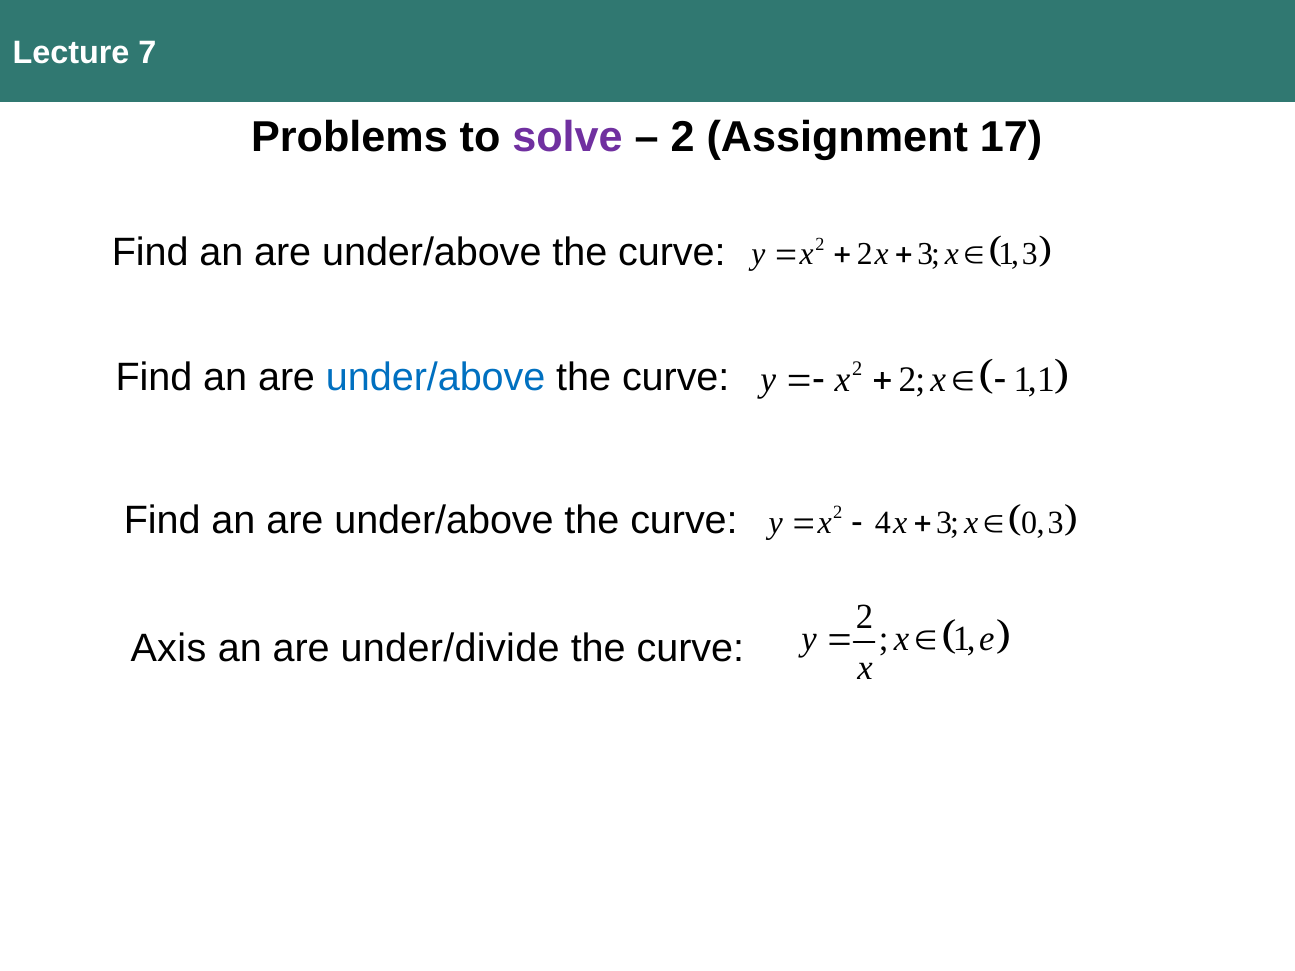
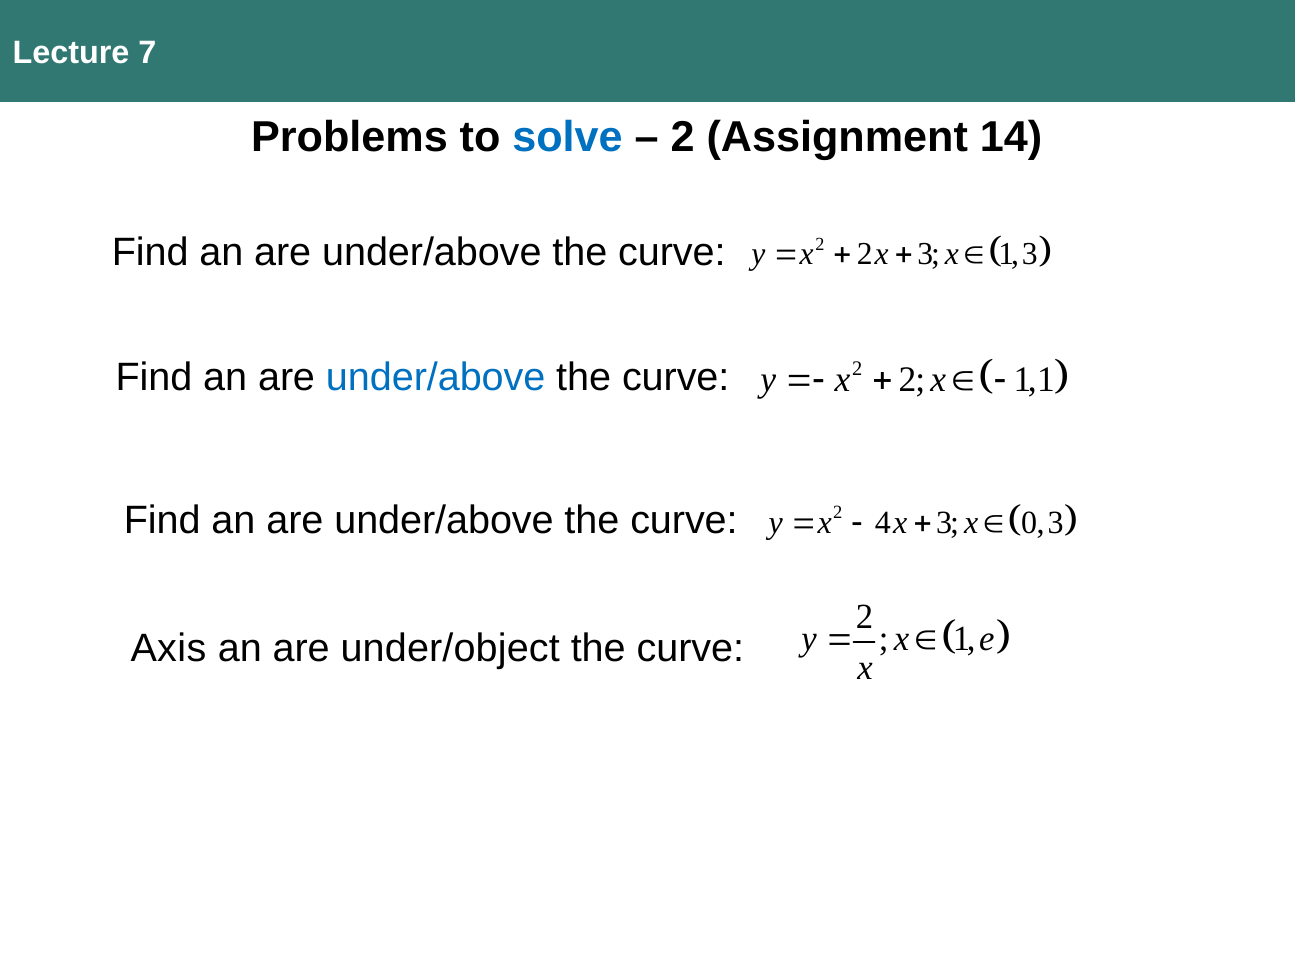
solve colour: purple -> blue
17: 17 -> 14
under/divide: under/divide -> under/object
